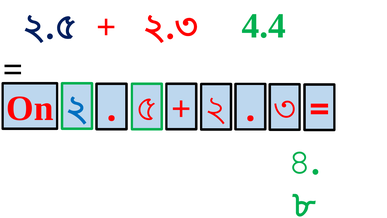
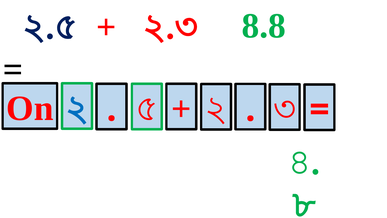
4.4: 4.4 -> 8.8
